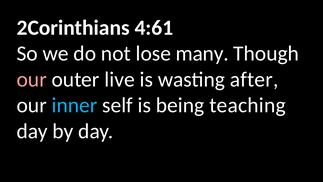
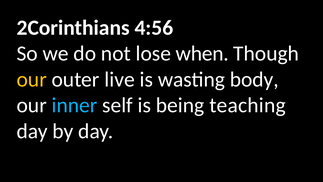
4:61: 4:61 -> 4:56
many: many -> when
our at (32, 79) colour: pink -> yellow
after: after -> body
